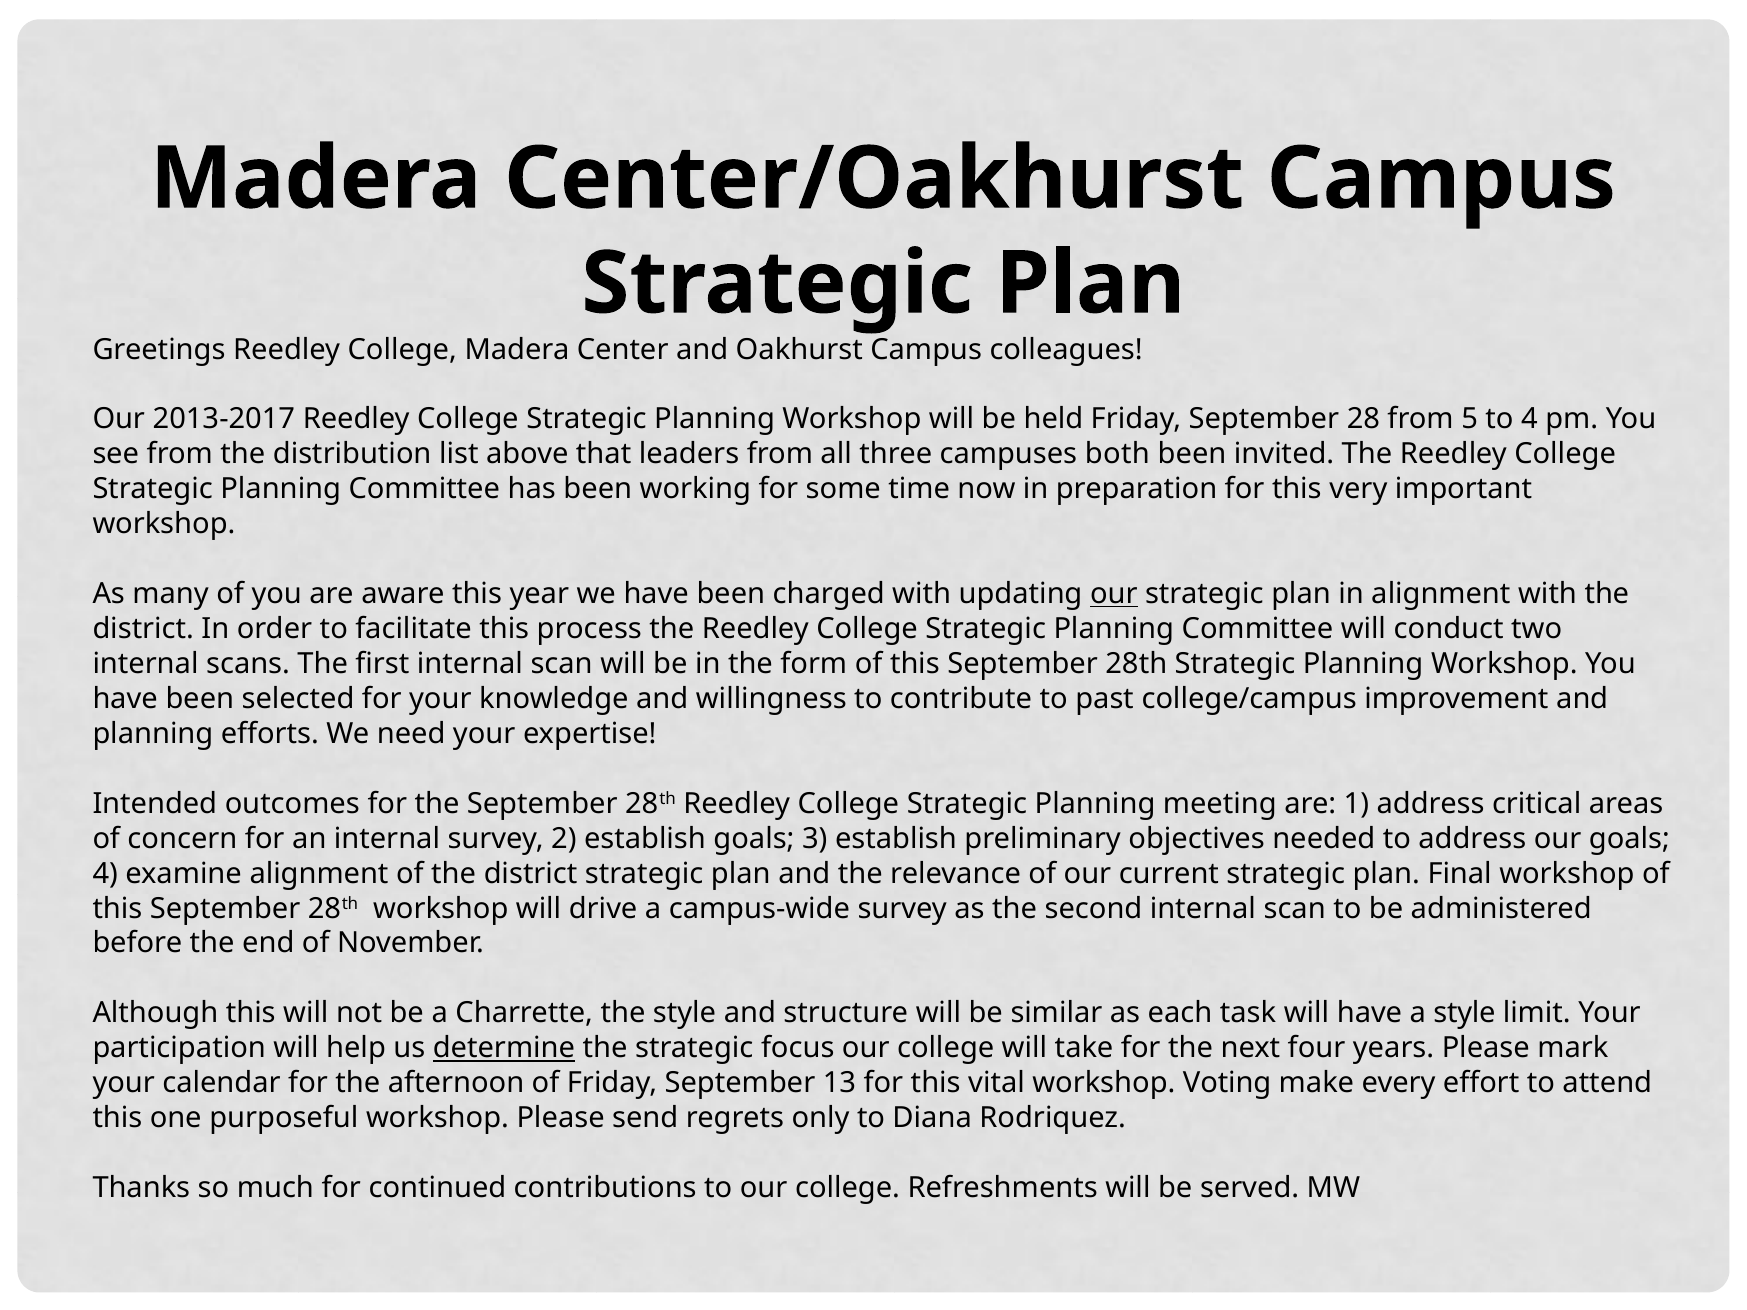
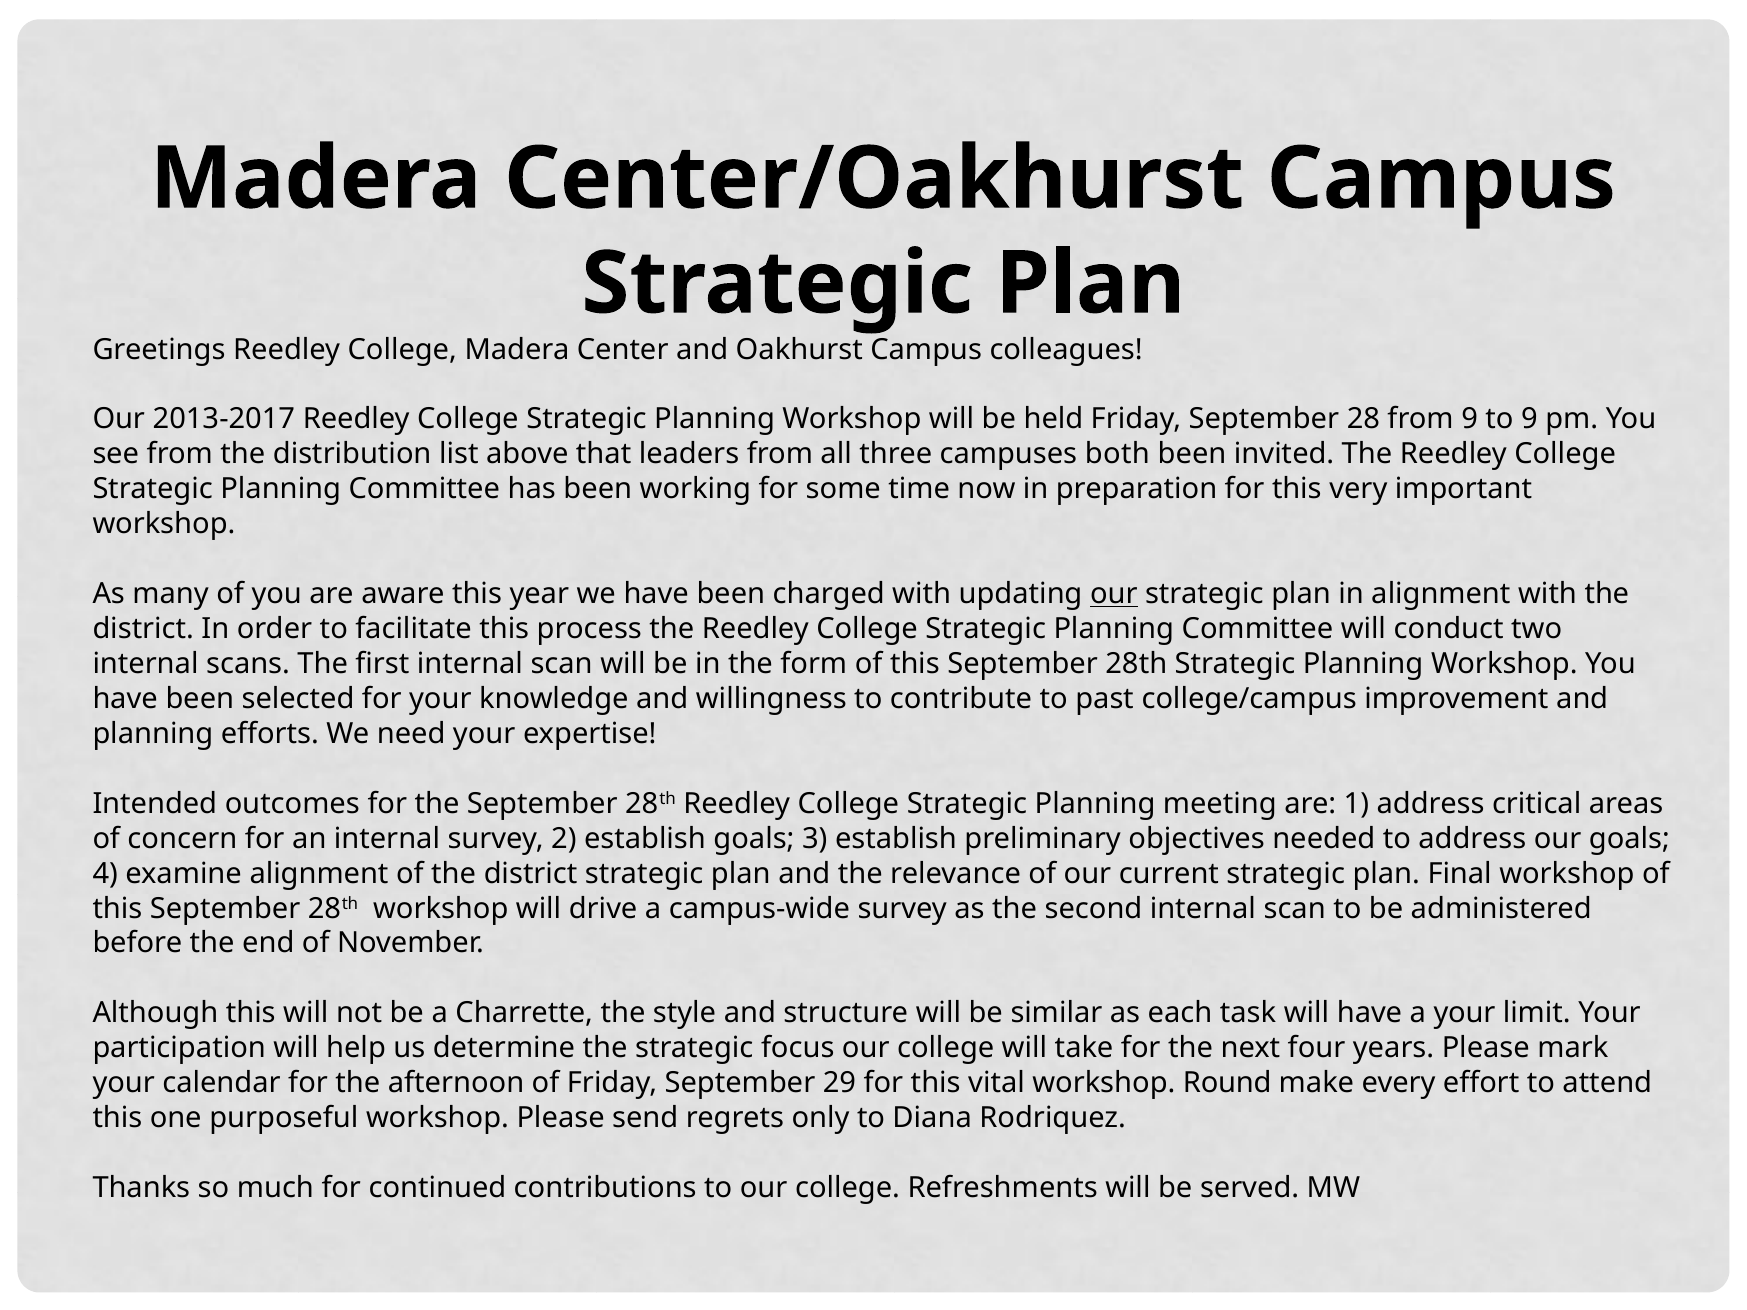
from 5: 5 -> 9
to 4: 4 -> 9
a style: style -> your
determine underline: present -> none
13: 13 -> 29
Voting: Voting -> Round
